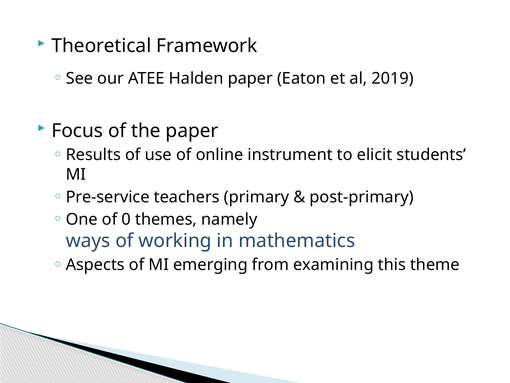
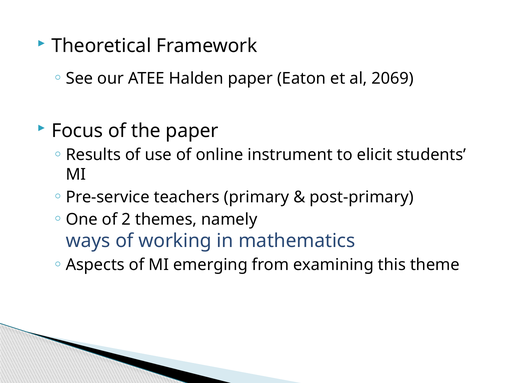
2019: 2019 -> 2069
0: 0 -> 2
